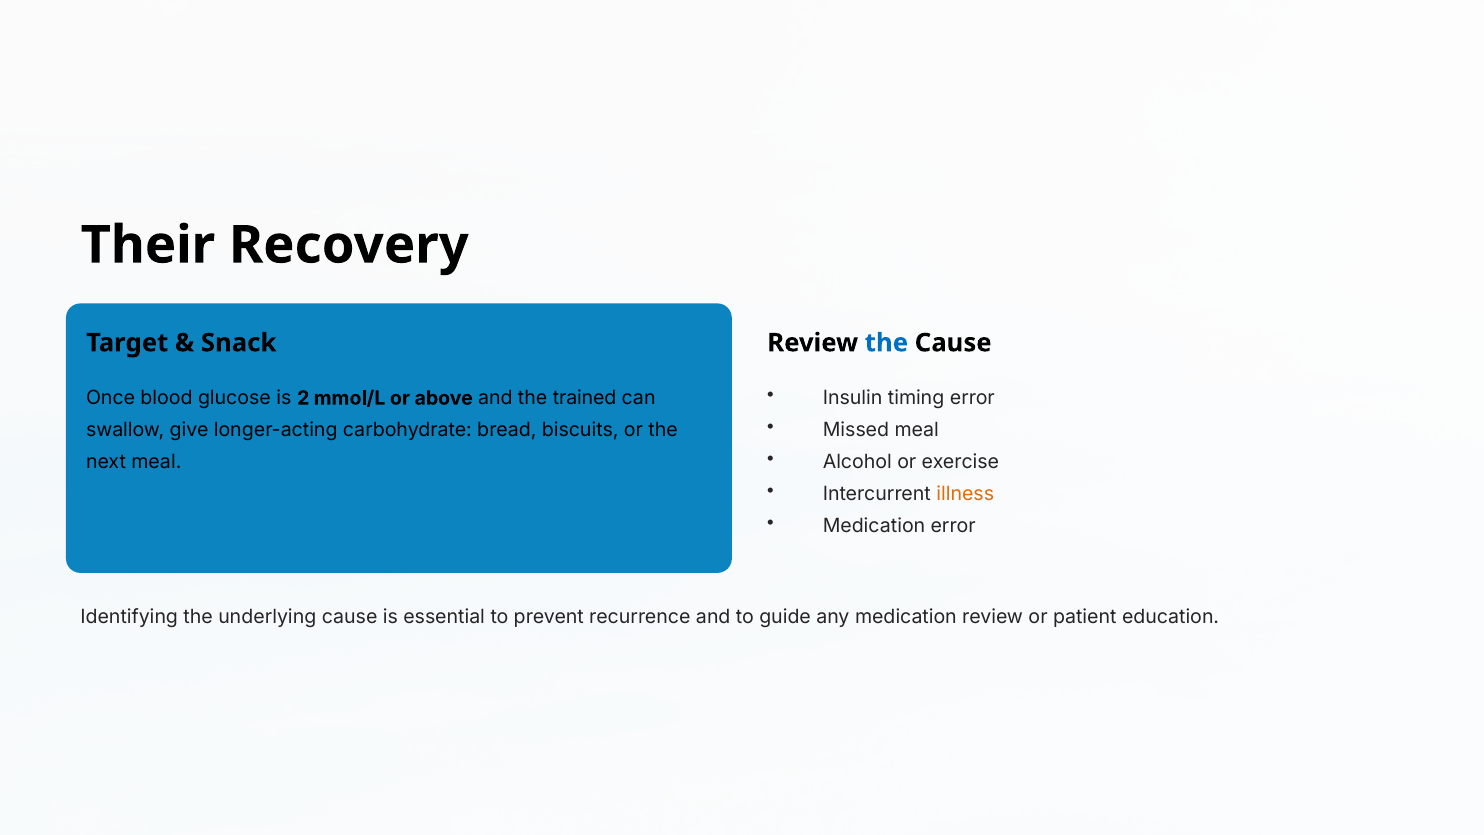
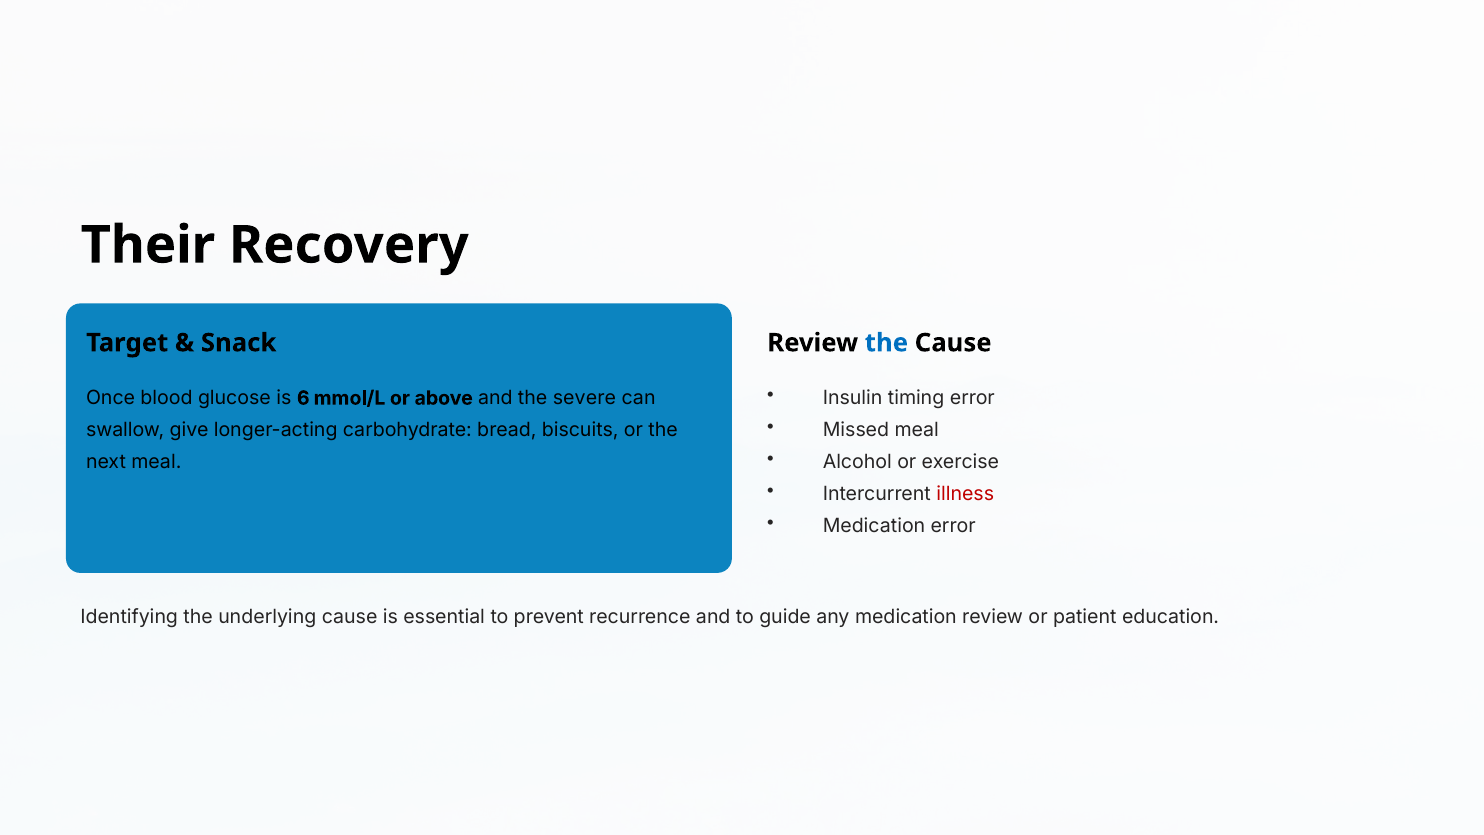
2: 2 -> 6
trained: trained -> severe
illness colour: orange -> red
